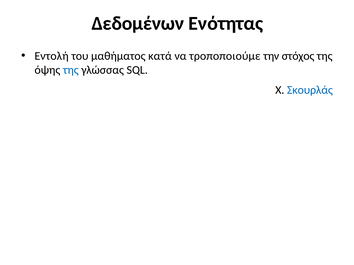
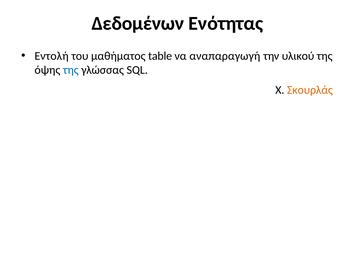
κατά: κατά -> table
τροποποιούμε: τροποποιούμε -> αναπαραγωγή
στόχος: στόχος -> υλικού
Σκουρλάς colour: blue -> orange
